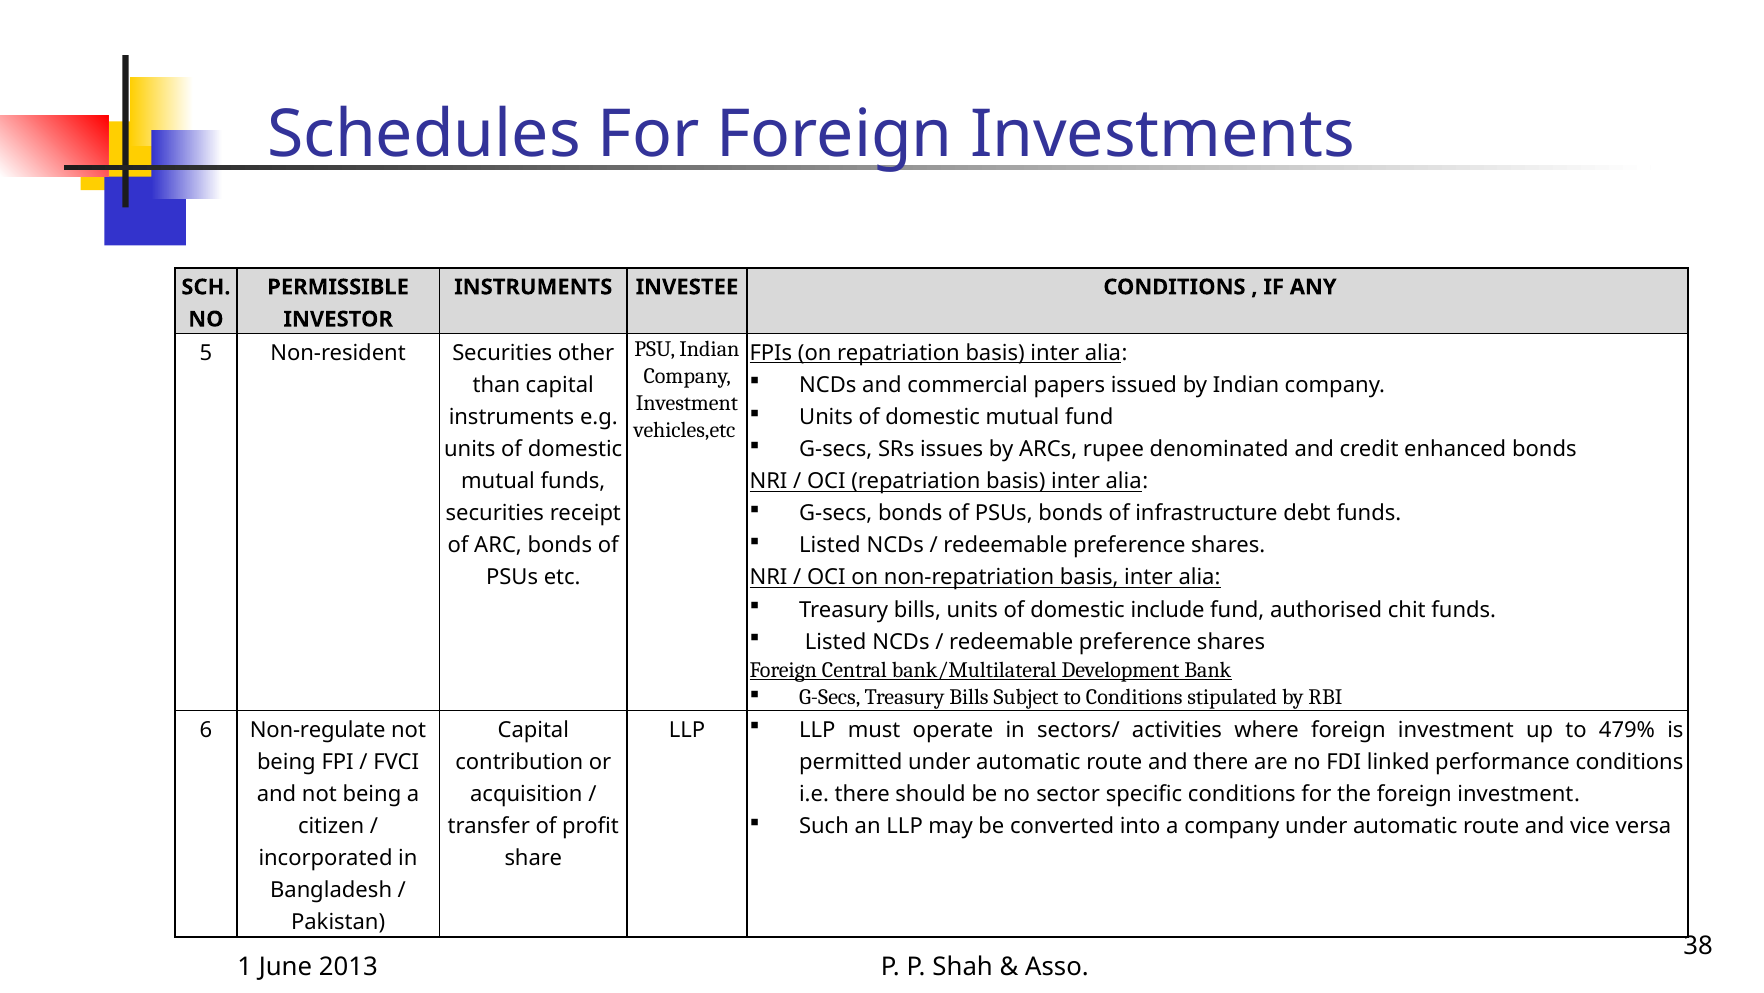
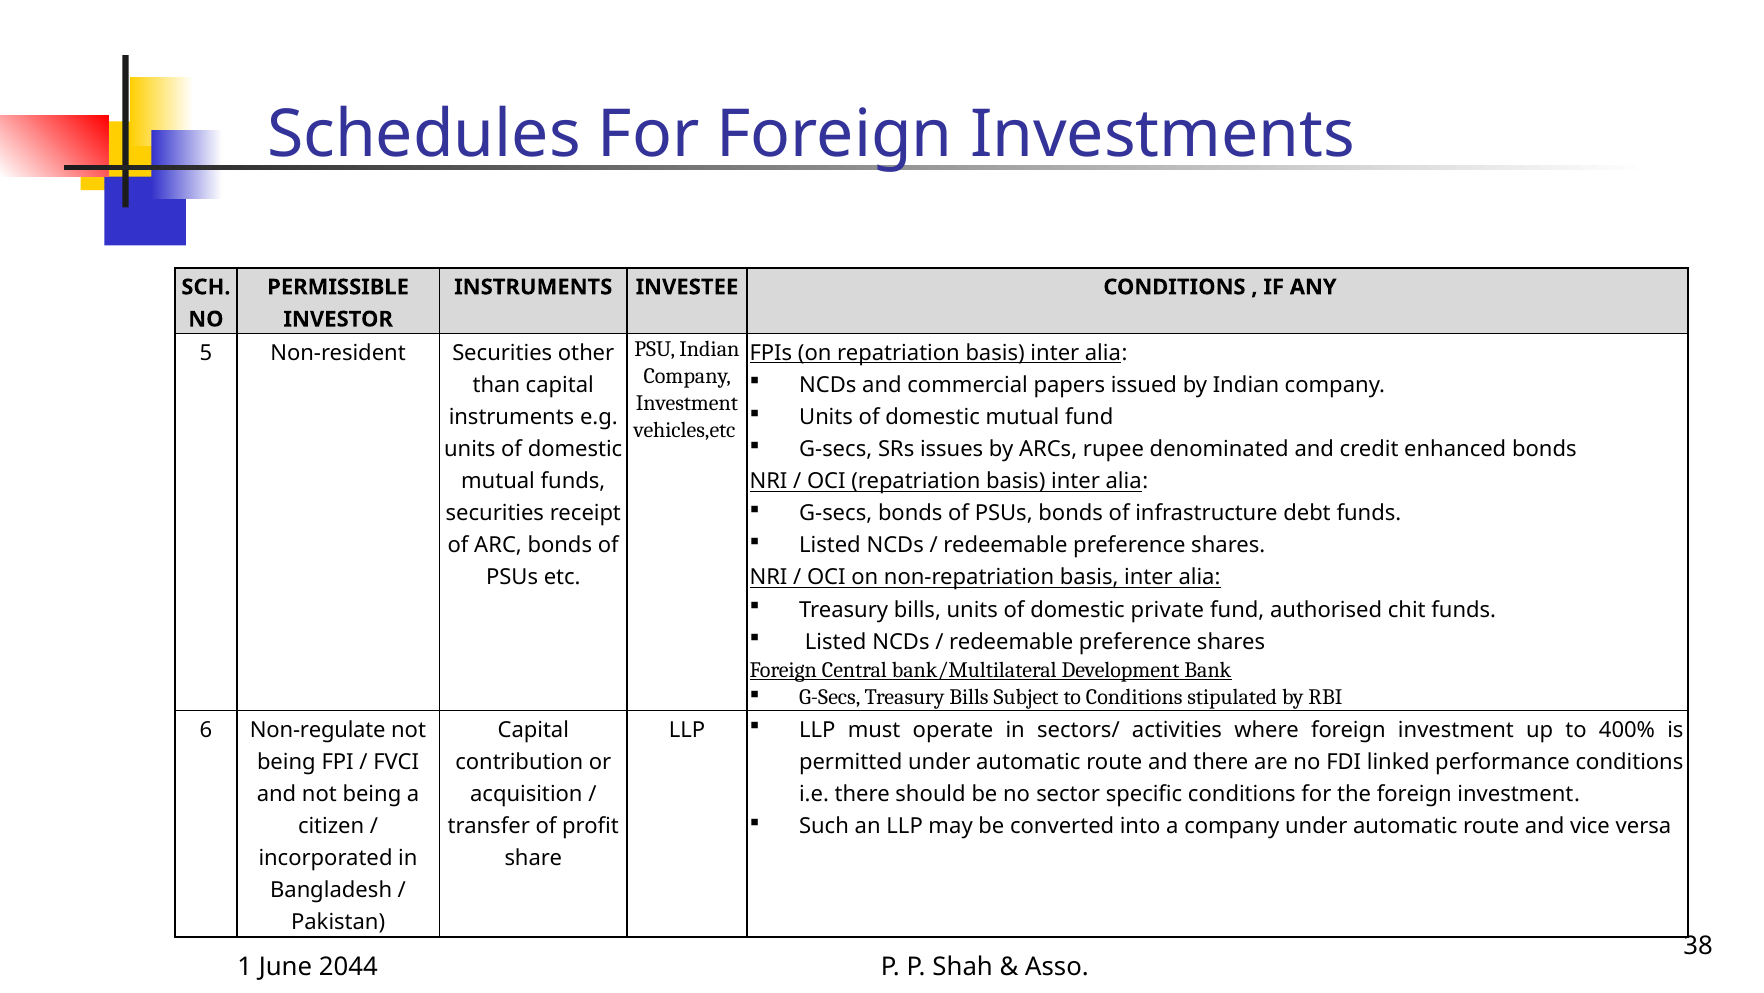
include: include -> private
479%: 479% -> 400%
2013: 2013 -> 2044
